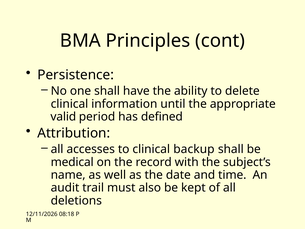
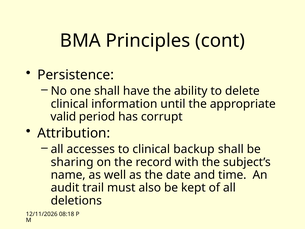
defined: defined -> corrupt
medical: medical -> sharing
